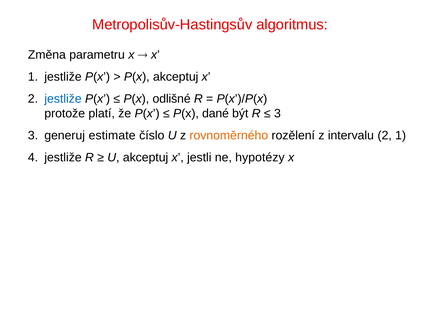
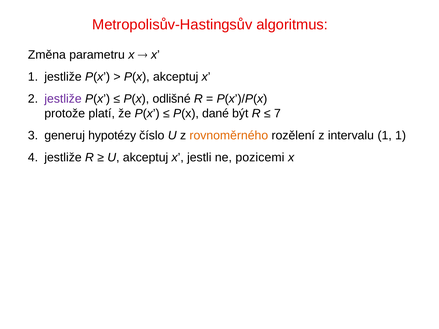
jestliže at (63, 99) colour: blue -> purple
3 at (277, 114): 3 -> 7
estimate: estimate -> hypotézy
intervalu 2: 2 -> 1
hypotézy: hypotézy -> pozicemi
